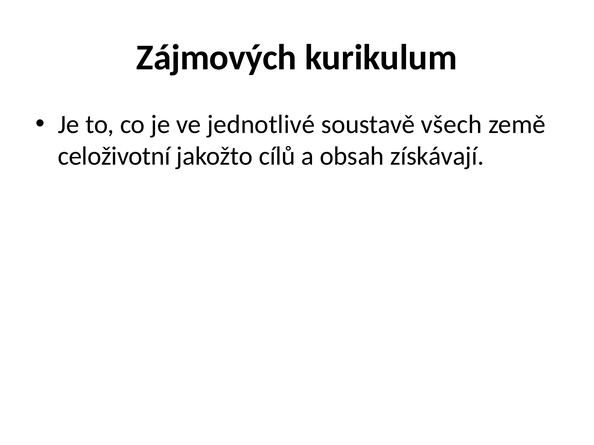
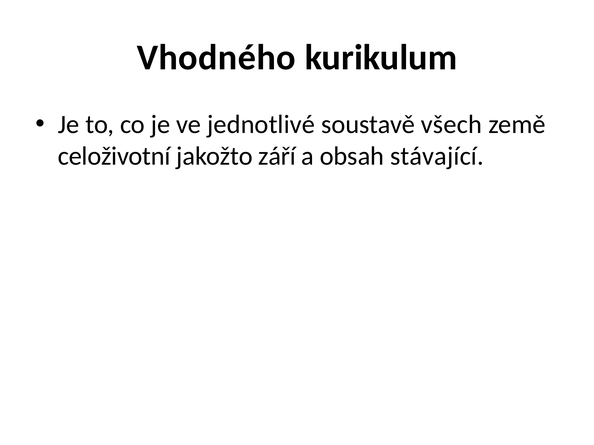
Zájmových: Zájmových -> Vhodného
cílů: cílů -> září
získávají: získávají -> stávající
